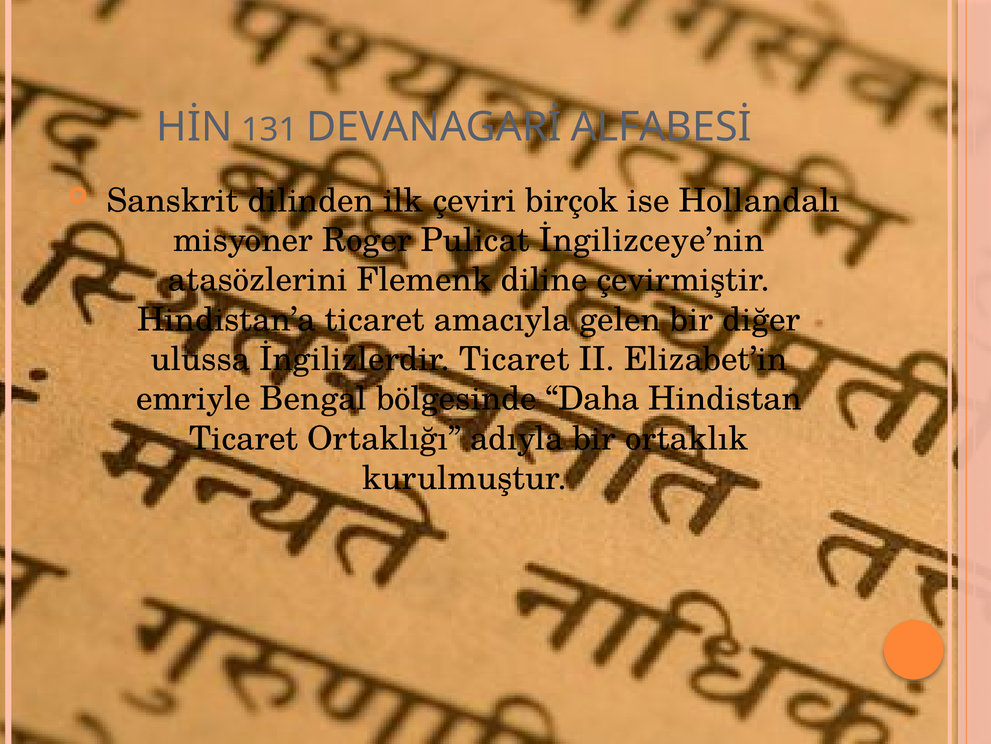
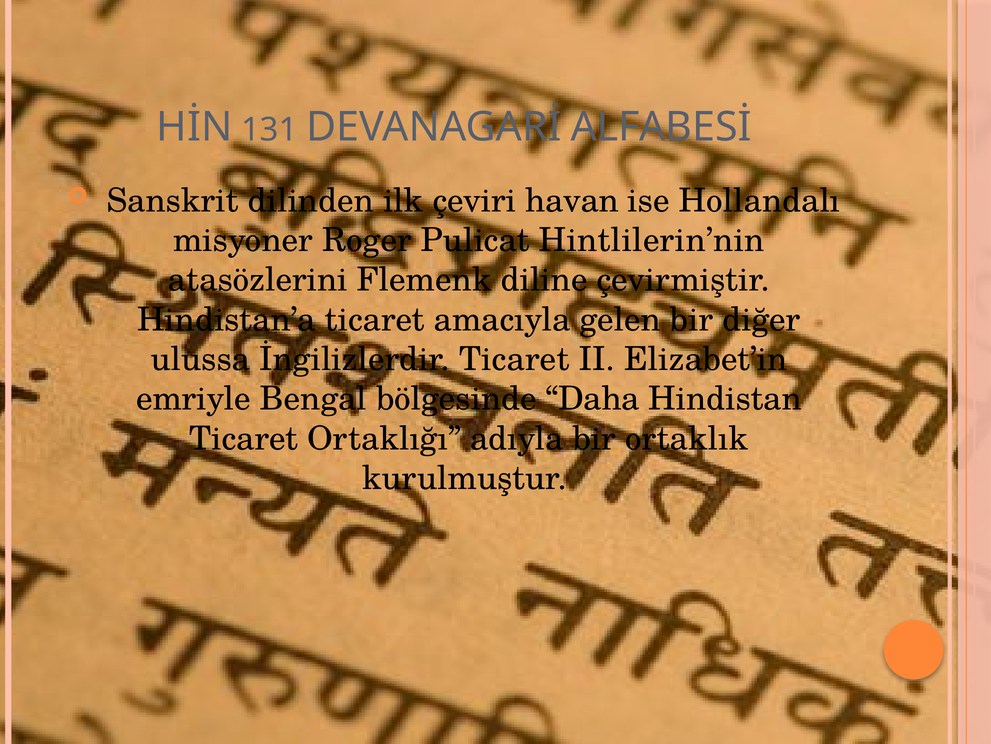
birçok: birçok -> havan
İngilizceye’nin: İngilizceye’nin -> Hintlilerin’nin
